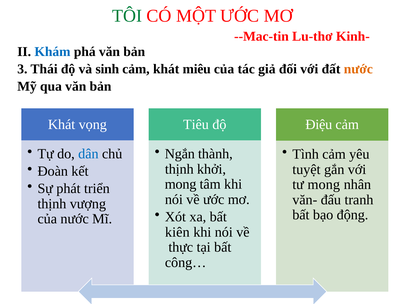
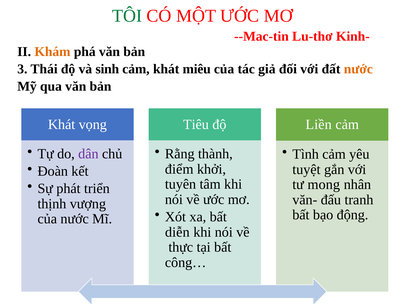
Khám colour: blue -> orange
Điệu: Điệu -> Liền
dân colour: blue -> purple
Ngắn: Ngắn -> Rằng
thịnh at (179, 169): thịnh -> điểm
mong at (181, 184): mong -> tuyên
kiên: kiên -> diễn
